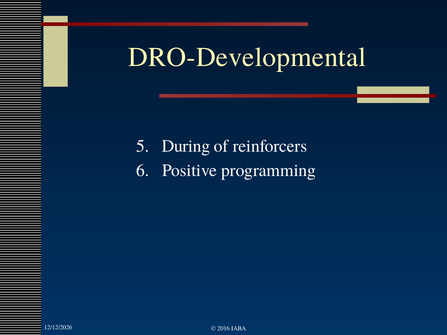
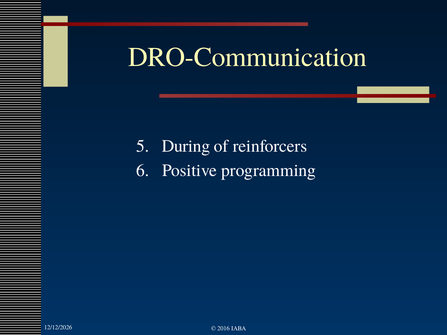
DRO-Developmental: DRO-Developmental -> DRO-Communication
